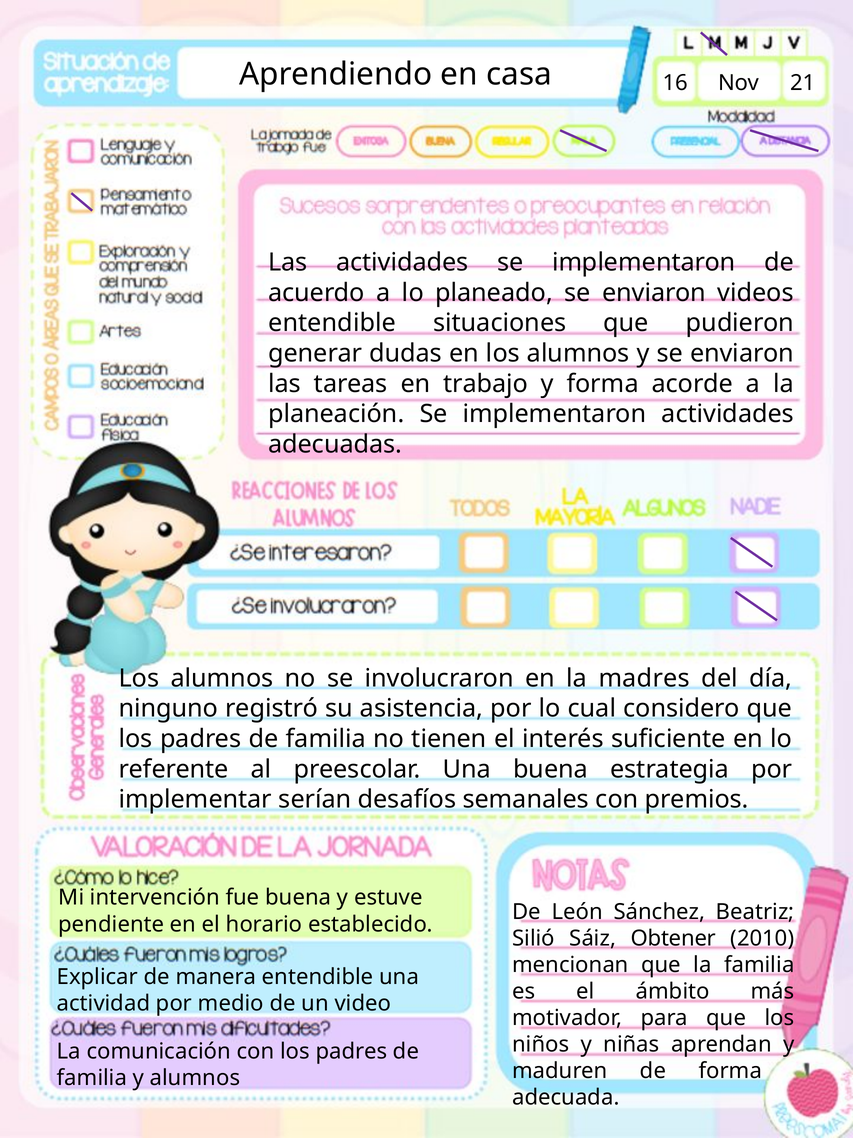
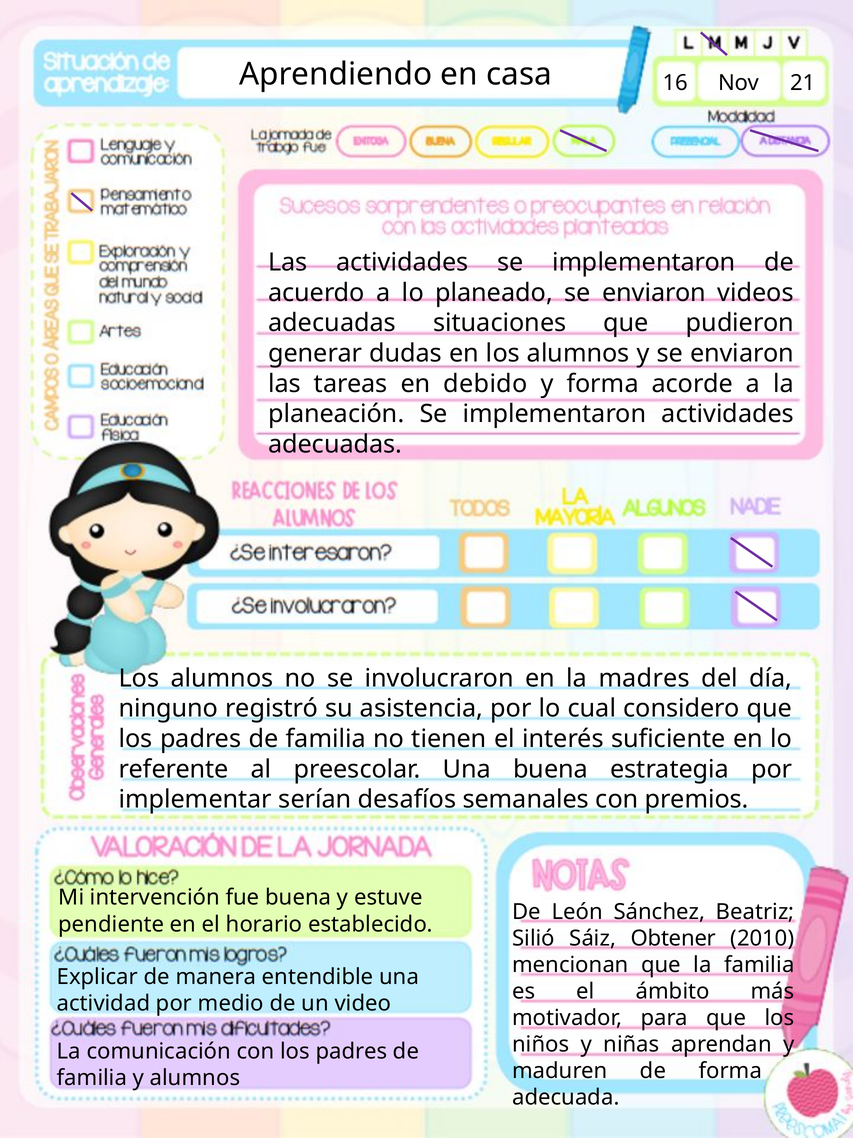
entendible at (332, 323): entendible -> adecuadas
trabajo: trabajo -> debido
